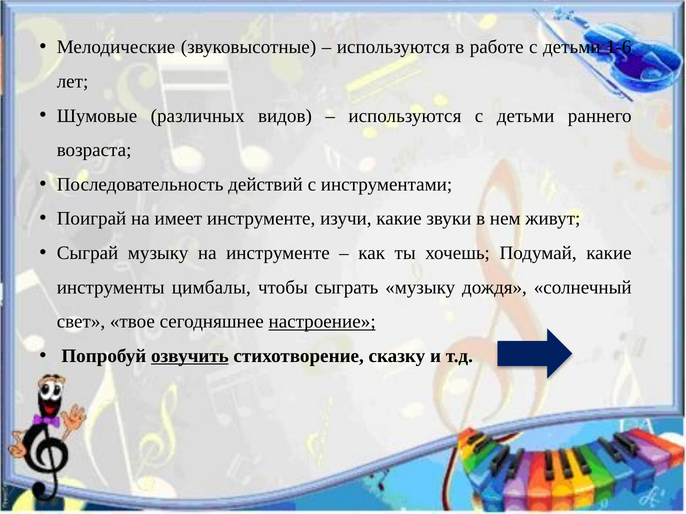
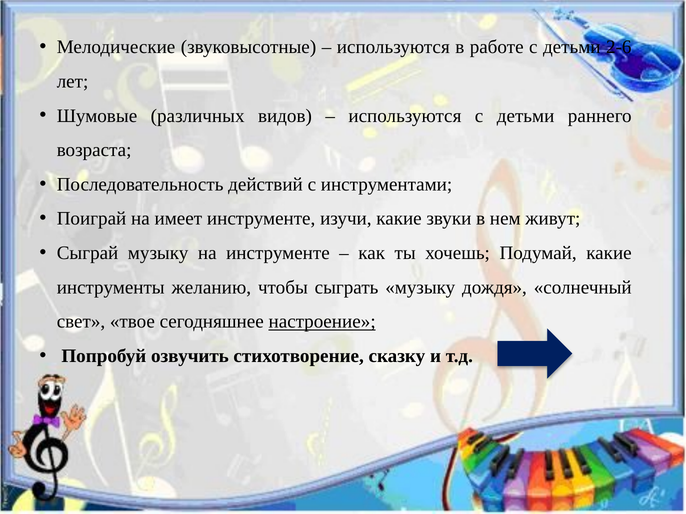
1-6: 1-6 -> 2-6
цимбалы: цимбалы -> желанию
озвучить underline: present -> none
